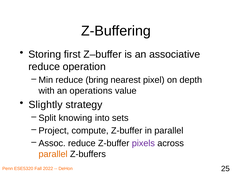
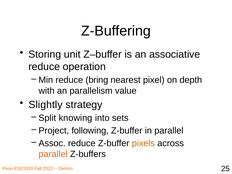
first: first -> unit
operations: operations -> parallelism
compute: compute -> following
pixels colour: purple -> orange
